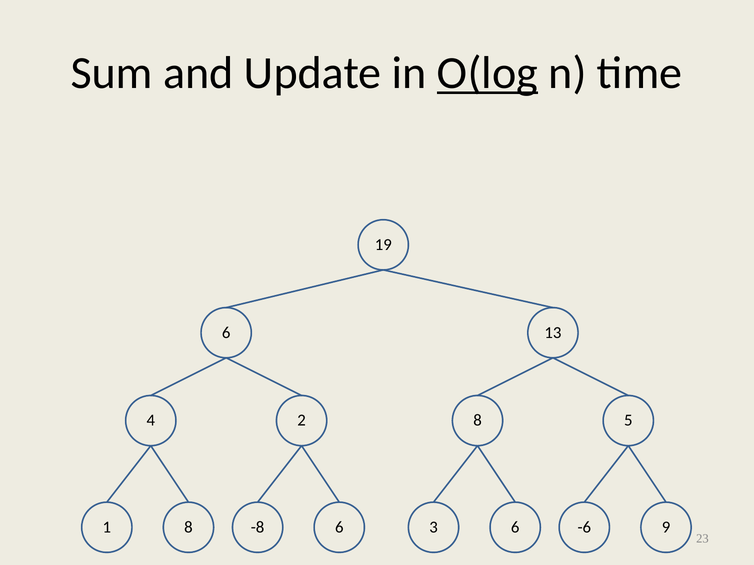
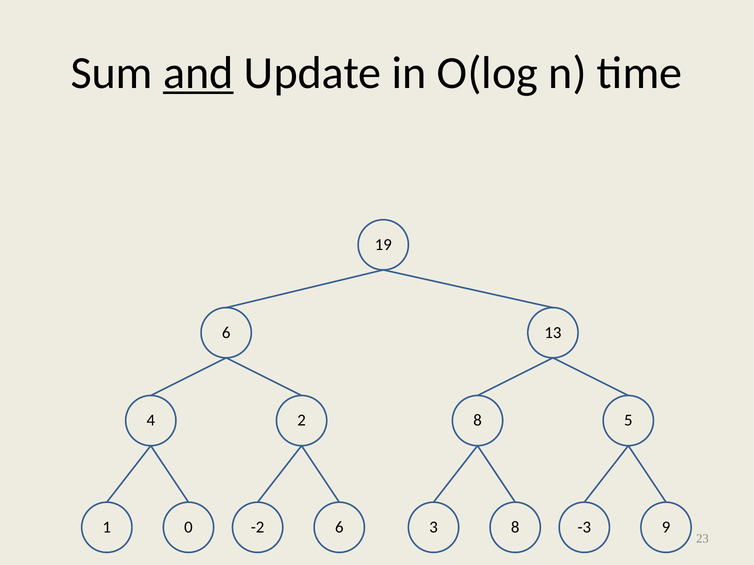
and underline: none -> present
O(log underline: present -> none
1 8: 8 -> 0
-8: -8 -> -2
3 6: 6 -> 8
-6: -6 -> -3
